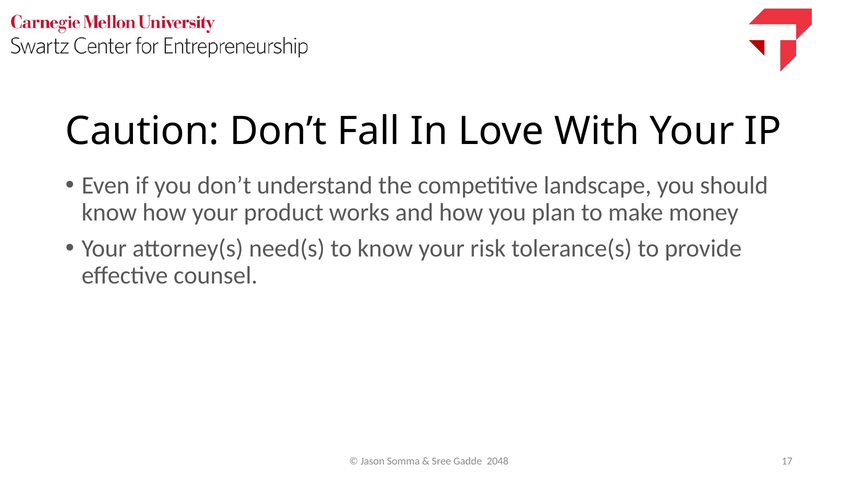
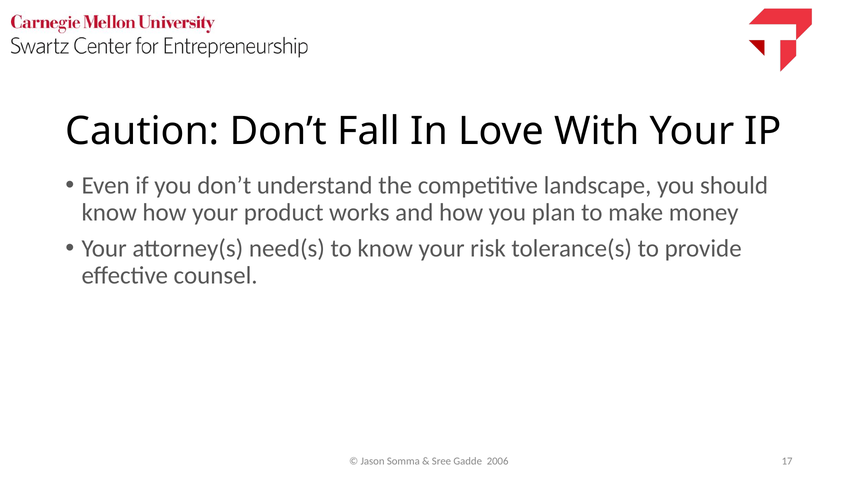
2048: 2048 -> 2006
